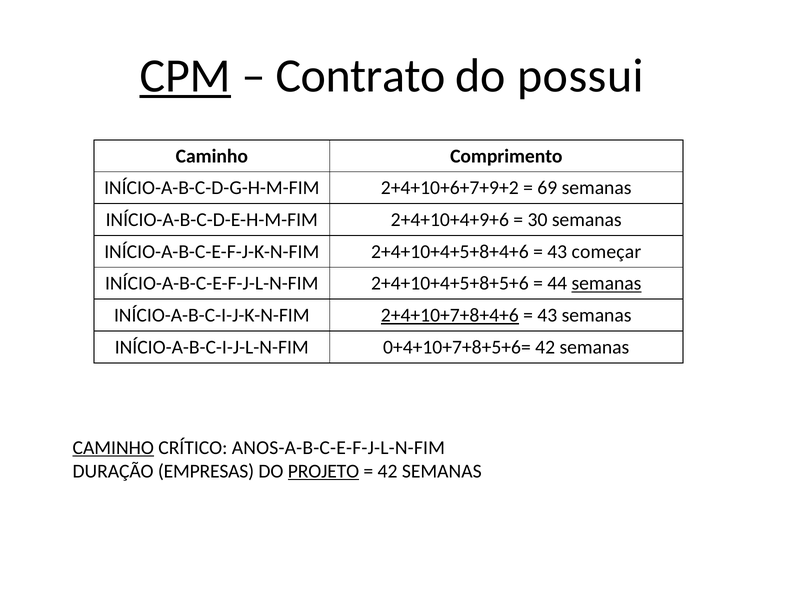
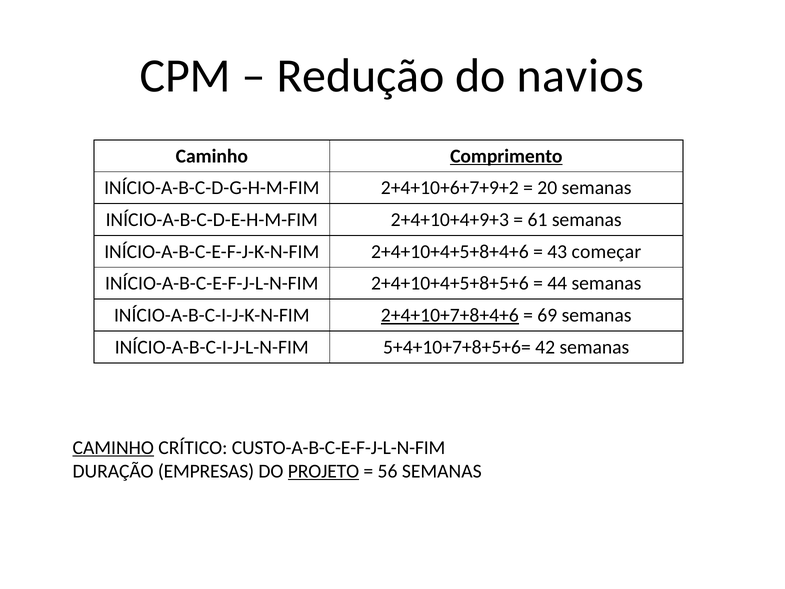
CPM underline: present -> none
Contrato: Contrato -> Redução
possui: possui -> navios
Comprimento underline: none -> present
69: 69 -> 20
2+4+10+4+9+6: 2+4+10+4+9+6 -> 2+4+10+4+9+3
30: 30 -> 61
semanas at (606, 283) underline: present -> none
43 at (547, 315): 43 -> 69
0+4+10+7+8+5+6=: 0+4+10+7+8+5+6= -> 5+4+10+7+8+5+6=
ANOS-A-B-C-E-F-J-L-N-FIM: ANOS-A-B-C-E-F-J-L-N-FIM -> CUSTO-A-B-C-E-F-J-L-N-FIM
42 at (388, 471): 42 -> 56
